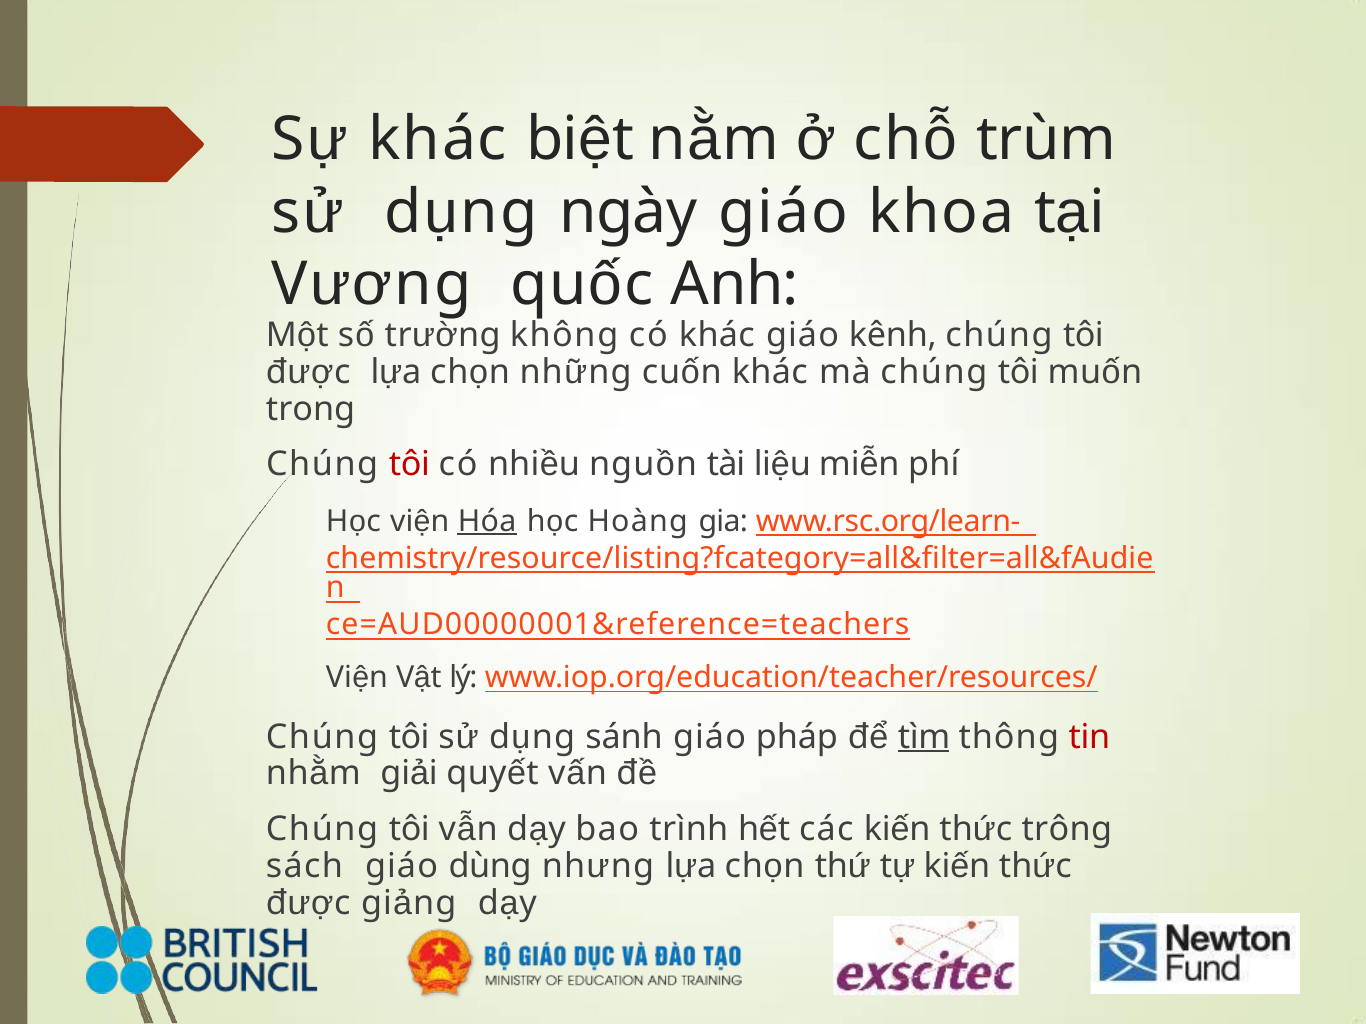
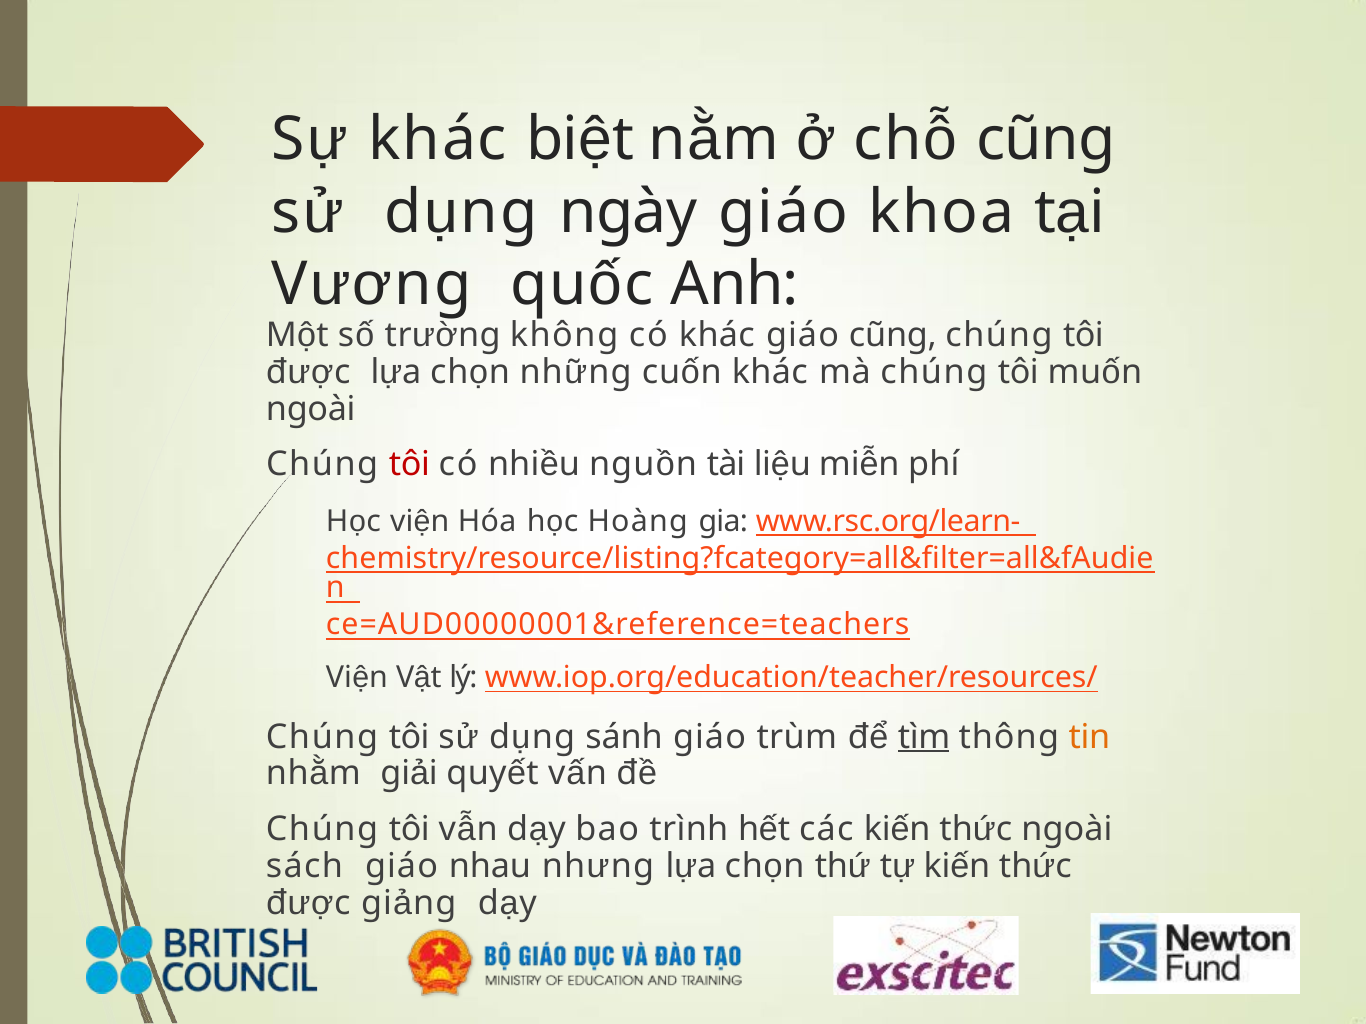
trùm at (1046, 139): trùm -> cũng
giáo kênh: kênh -> cũng
trong at (311, 409): trong -> ngoài
Hóa underline: present -> none
pháp: pháp -> trùm
tin colour: red -> orange
trông at (1067, 830): trông -> ngoài
dùng: dùng -> nhau
